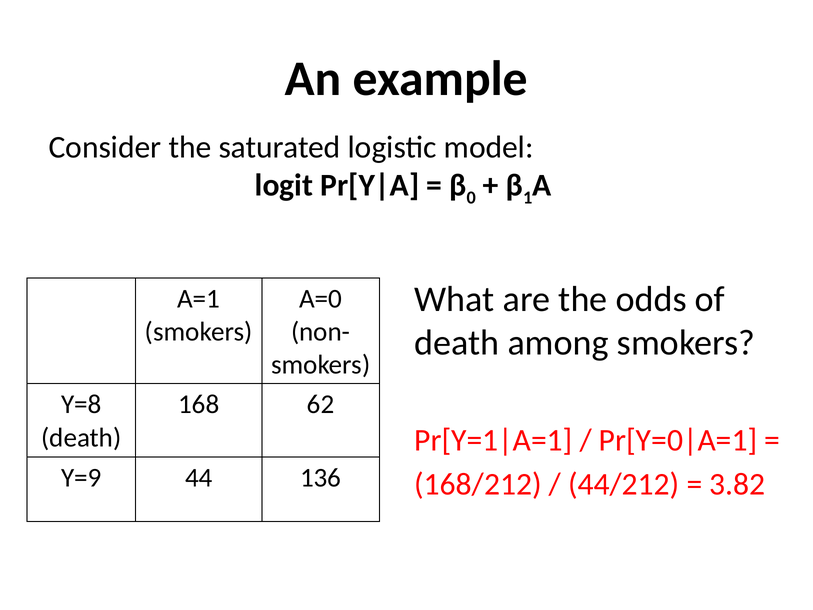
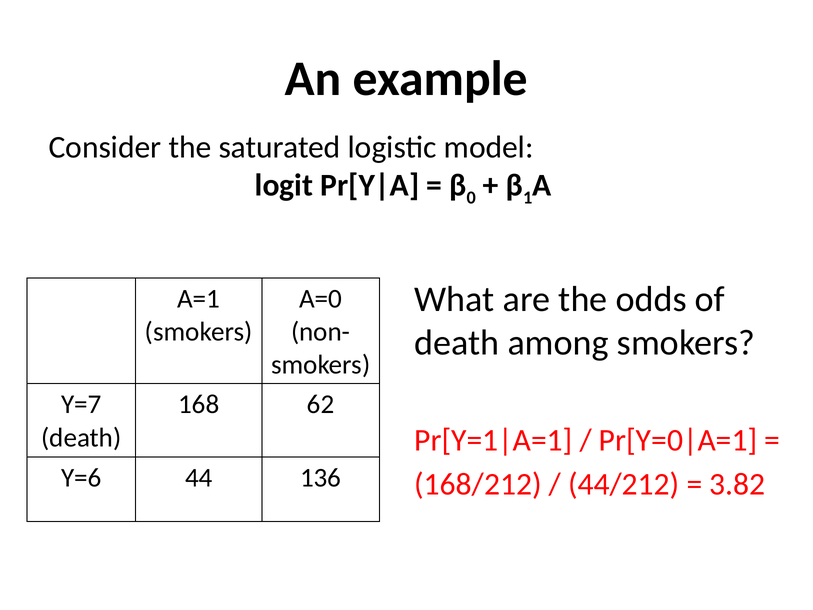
Y=8: Y=8 -> Y=7
Y=9: Y=9 -> Y=6
